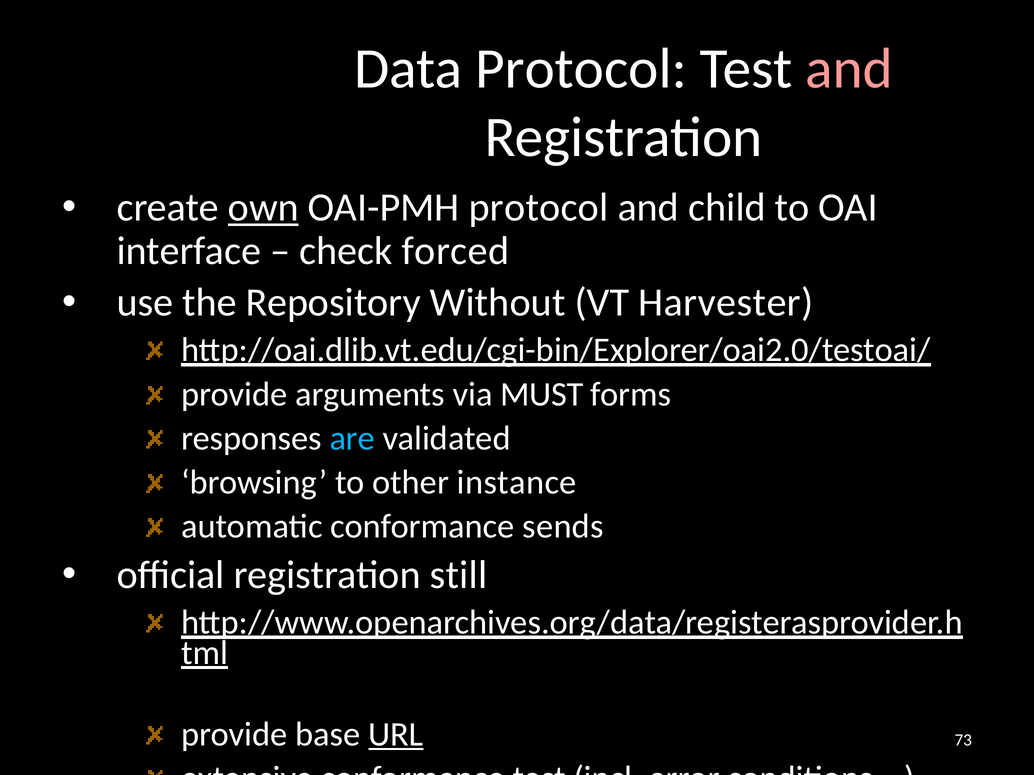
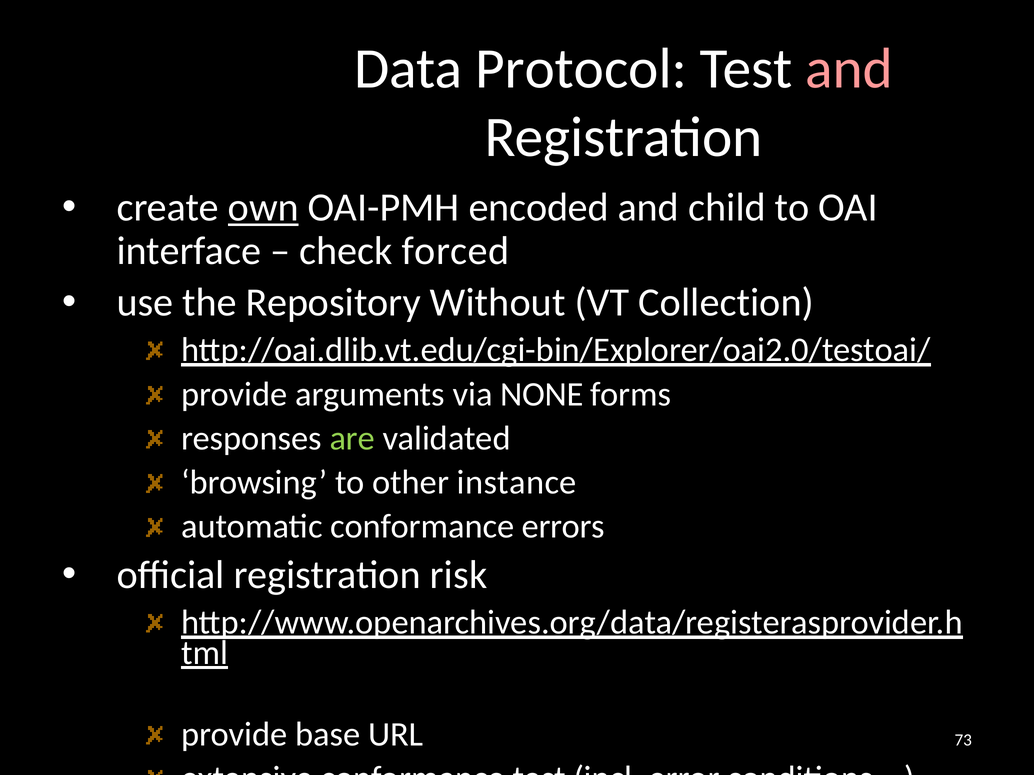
OAI-PMH protocol: protocol -> encoded
Harvester: Harvester -> Collection
MUST: MUST -> NONE
are colour: light blue -> light green
sends: sends -> errors
still: still -> risk
URL underline: present -> none
